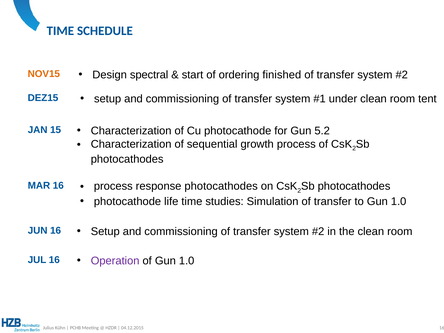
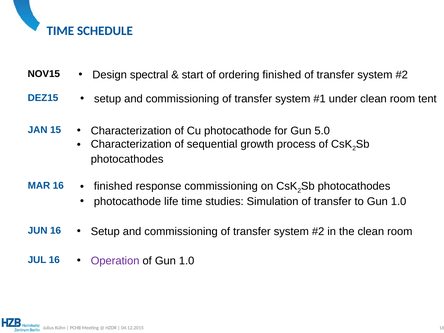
NOV15 colour: orange -> black
5.2: 5.2 -> 5.0
process at (113, 186): process -> finished
response photocathodes: photocathodes -> commissioning
